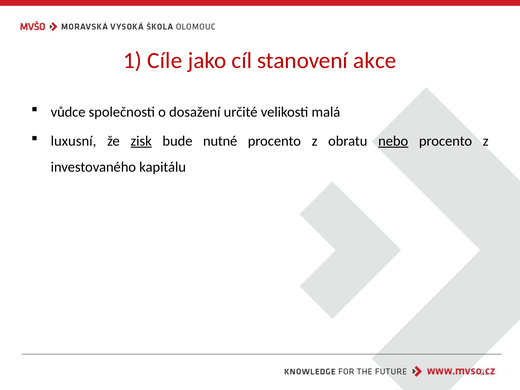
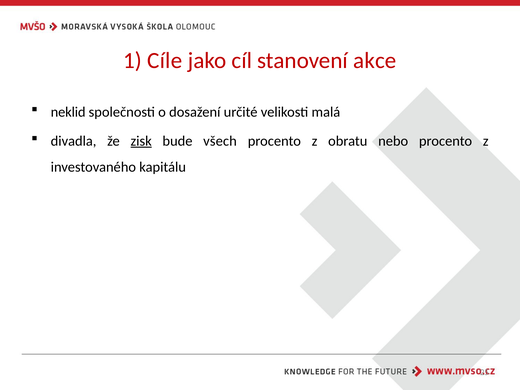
vůdce: vůdce -> neklid
luxusní: luxusní -> divadla
nutné: nutné -> všech
nebo underline: present -> none
